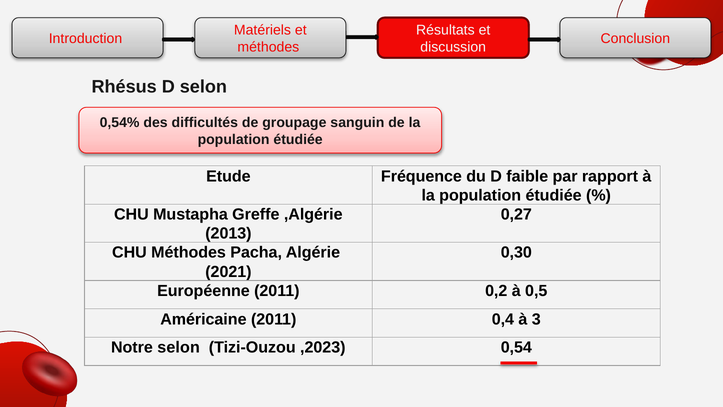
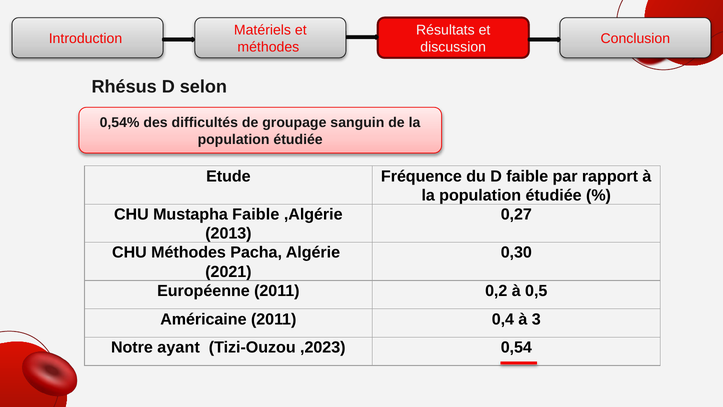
Mustapha Greffe: Greffe -> Faible
Notre selon: selon -> ayant
